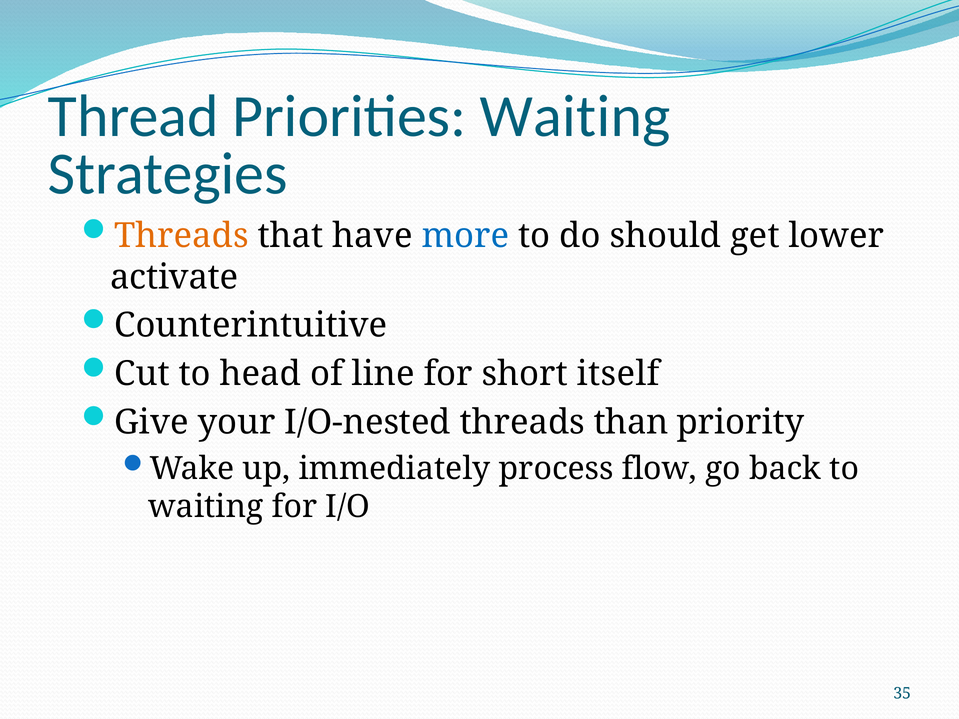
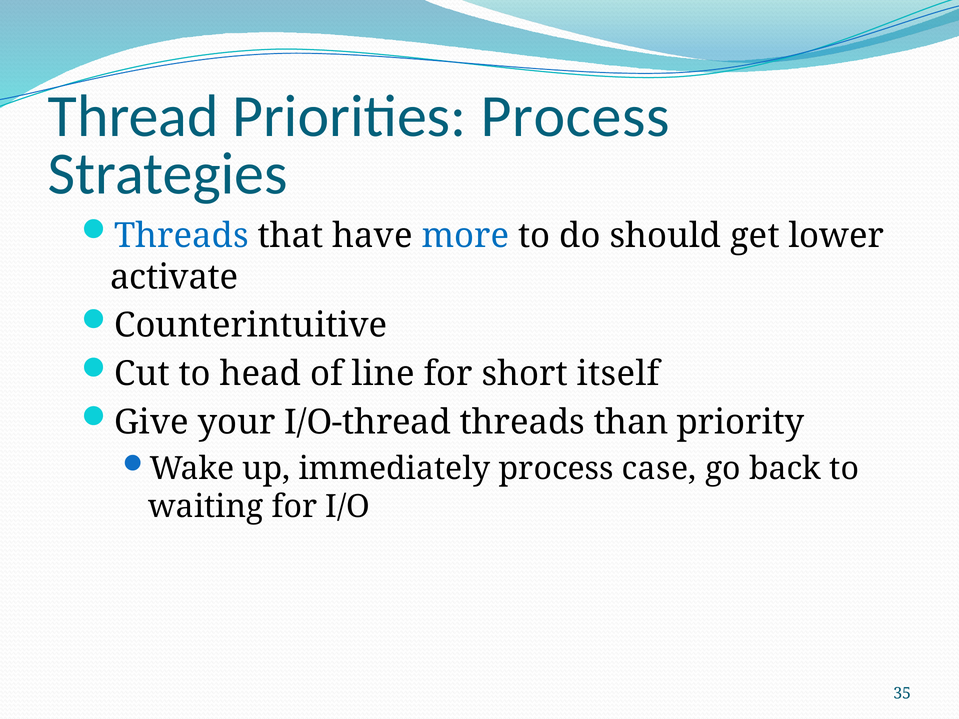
Priorities Waiting: Waiting -> Process
Threads at (181, 236) colour: orange -> blue
I/O-nested: I/O-nested -> I/O-thread
flow: flow -> case
